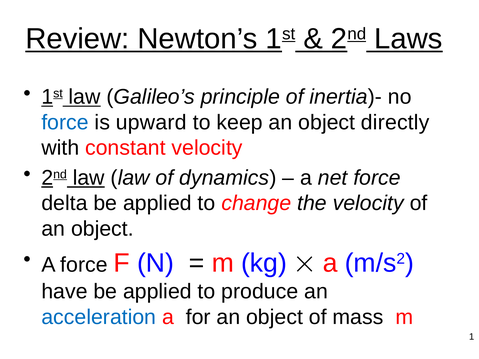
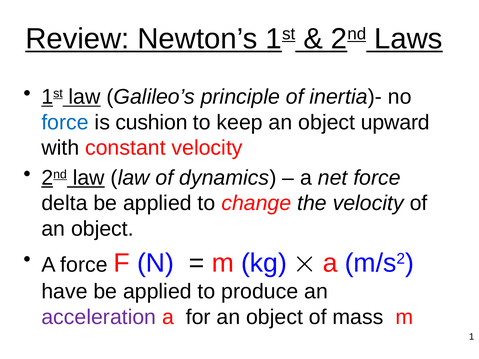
upward: upward -> cushion
directly: directly -> upward
acceleration colour: blue -> purple
